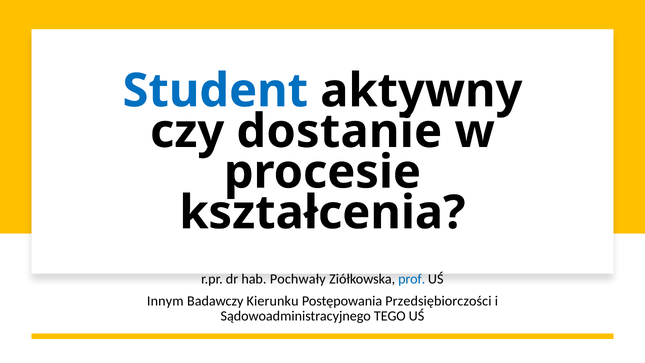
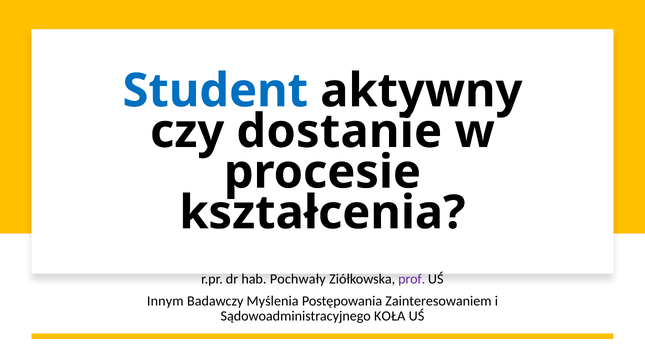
prof colour: blue -> purple
Kierunku: Kierunku -> Myślenia
Przedsiębiorczości: Przedsiębiorczości -> Zainteresowaniem
TEGO: TEGO -> KOŁA
